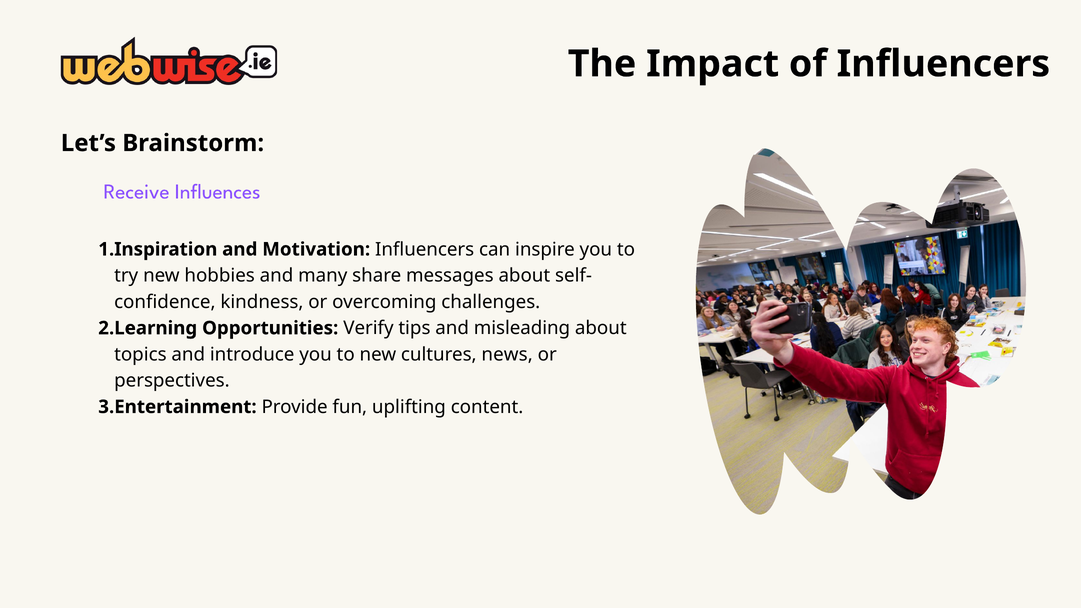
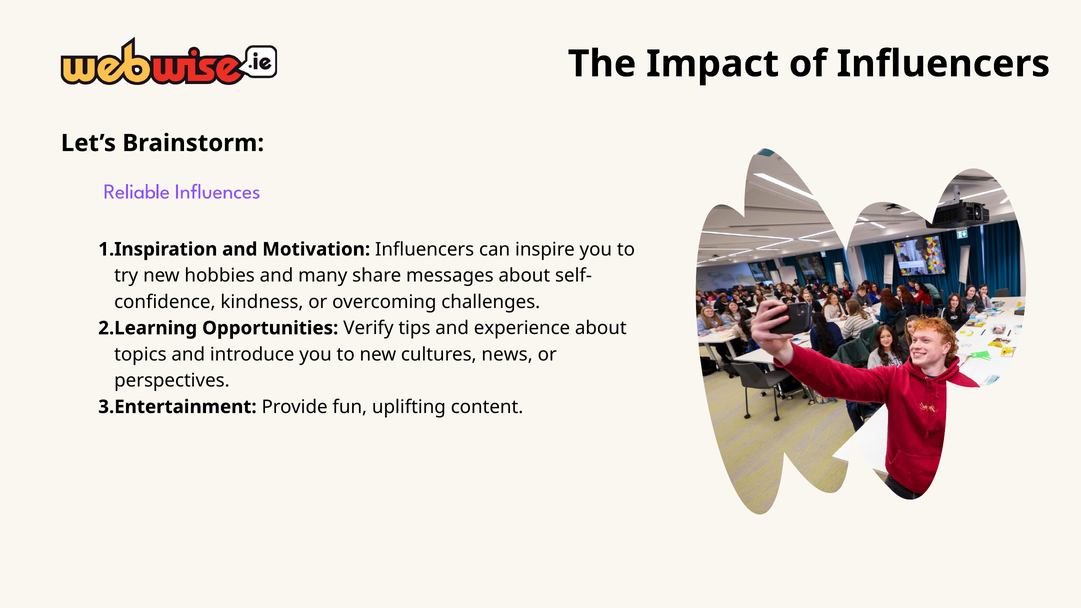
Receive: Receive -> Reliable
misleading: misleading -> experience
